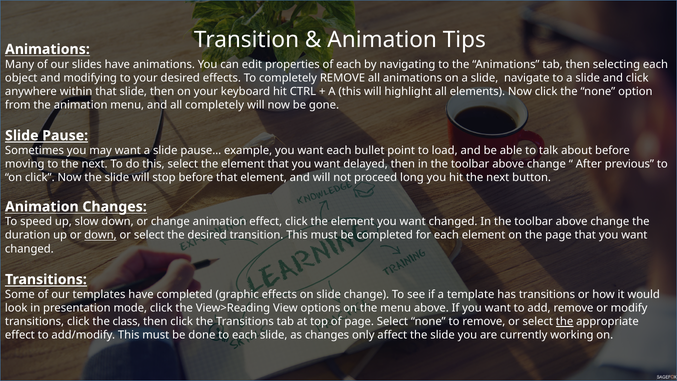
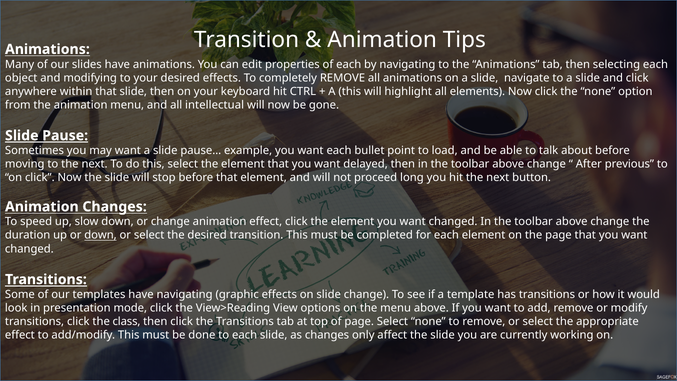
all completely: completely -> intellectual
have completed: completed -> navigating
the at (565, 321) underline: present -> none
